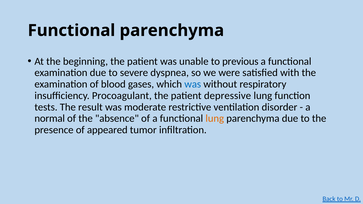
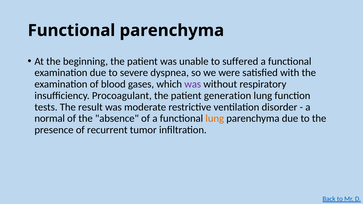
previous: previous -> suffered
was at (193, 84) colour: blue -> purple
depressive: depressive -> generation
appeared: appeared -> recurrent
